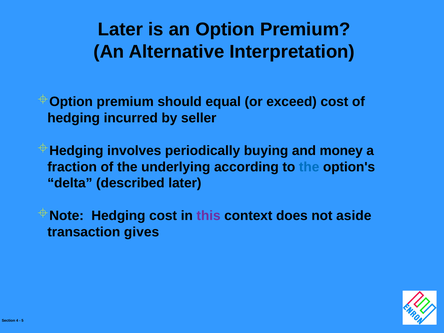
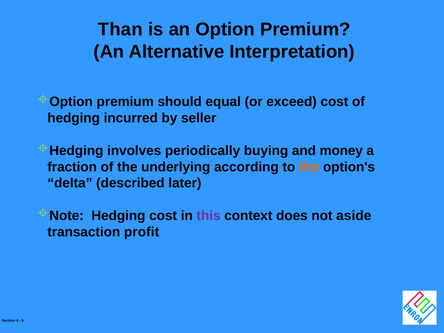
Later at (120, 30): Later -> Than
the at (309, 167) colour: blue -> orange
gives: gives -> profit
